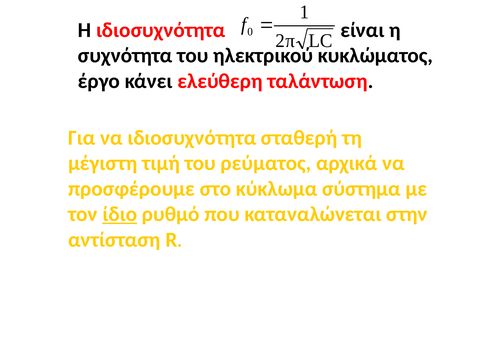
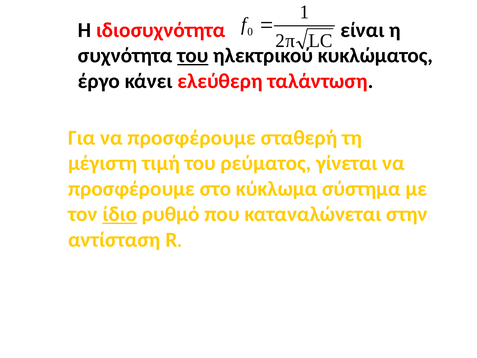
του at (193, 56) underline: none -> present
Για να ιδιοσυχνότητα: ιδιοσυχνότητα -> προσφέρουμε
αρχικά: αρχικά -> γίνεται
